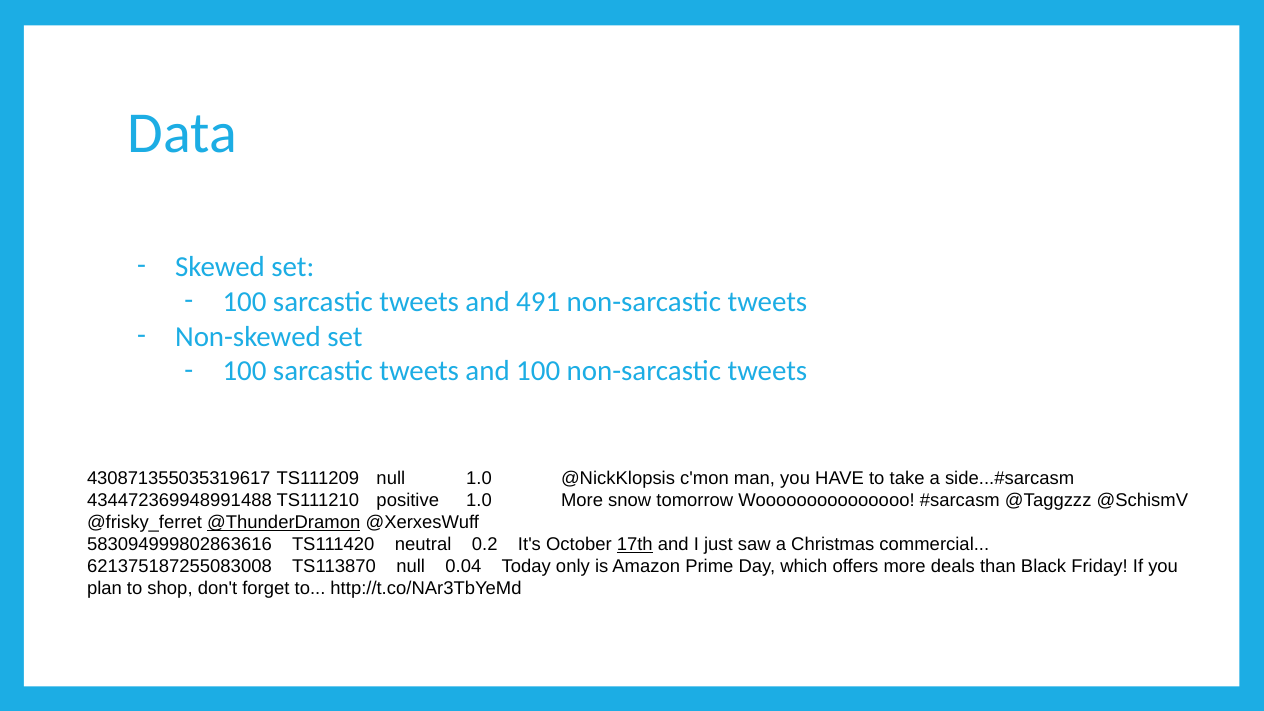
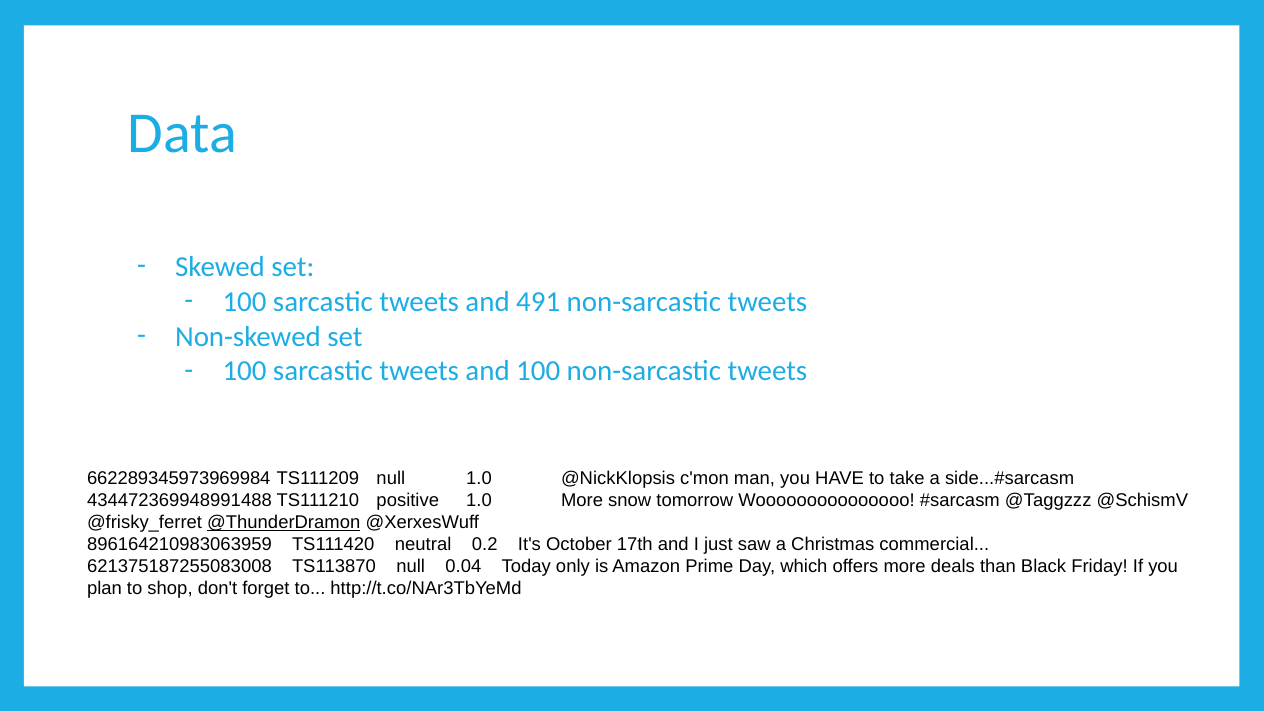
430871355035319617: 430871355035319617 -> 662289345973969984
583094999802863616: 583094999802863616 -> 896164210983063959
17th underline: present -> none
